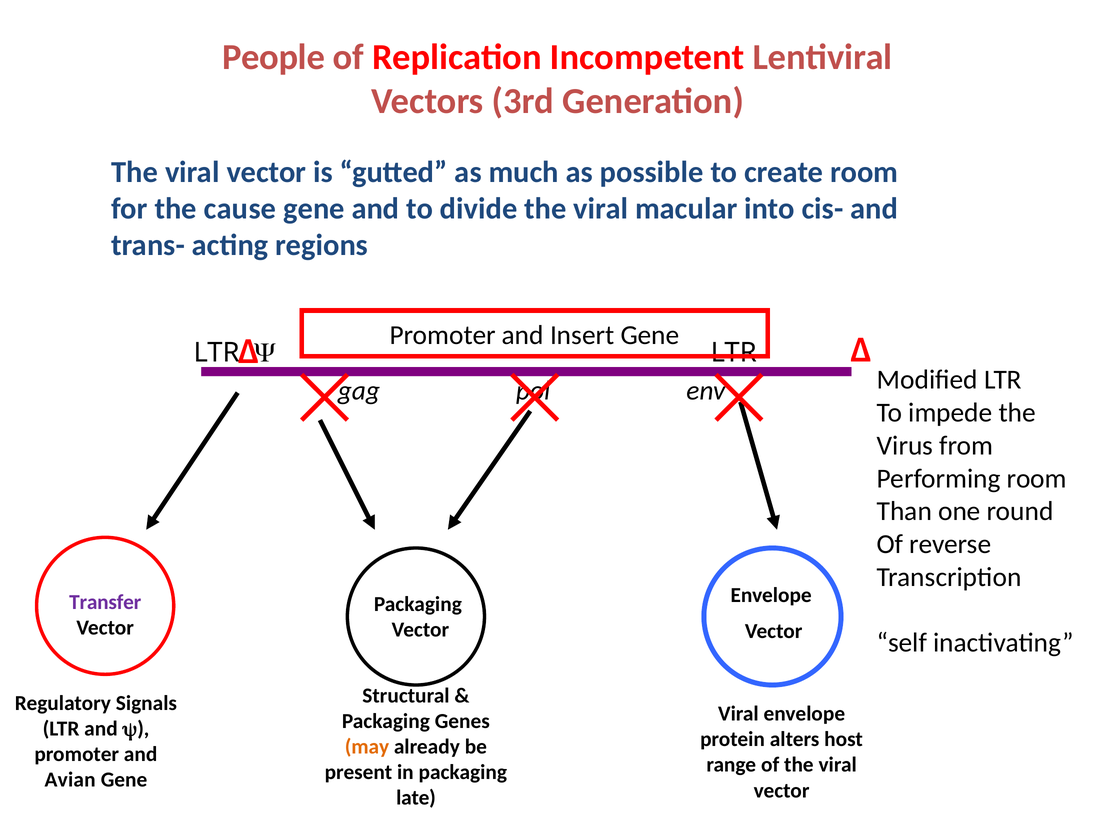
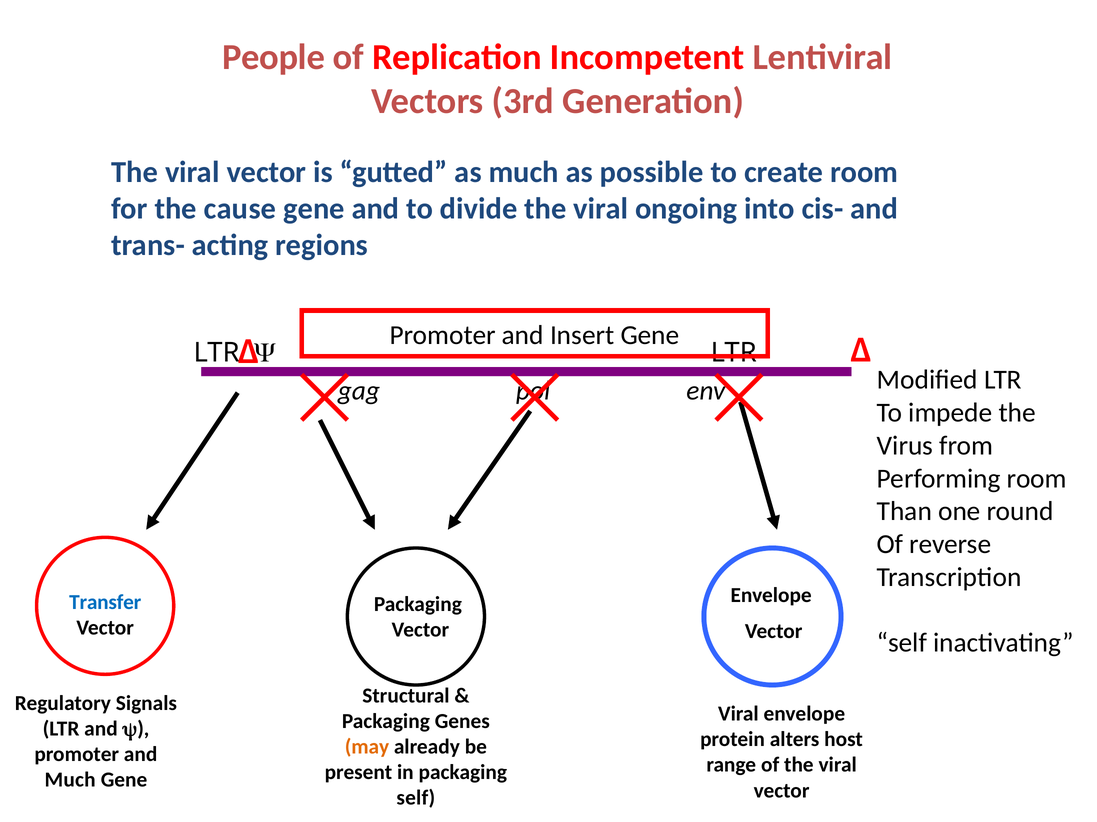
macular: macular -> ongoing
Transfer colour: purple -> blue
Avian at (70, 781): Avian -> Much
late at (416, 799): late -> self
